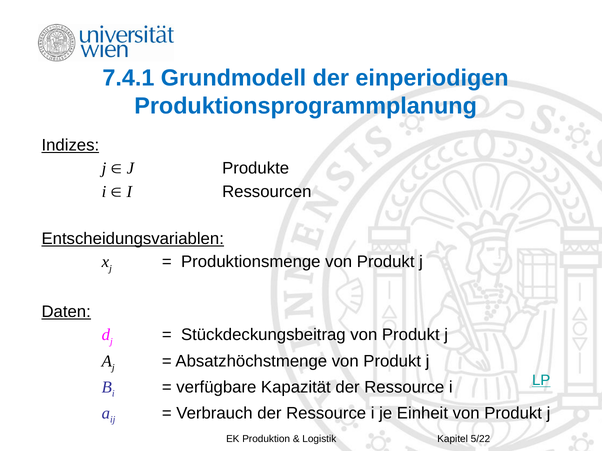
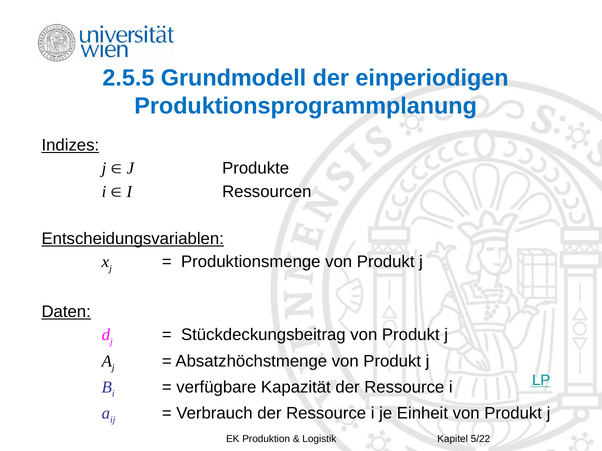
7.4.1: 7.4.1 -> 2.5.5
